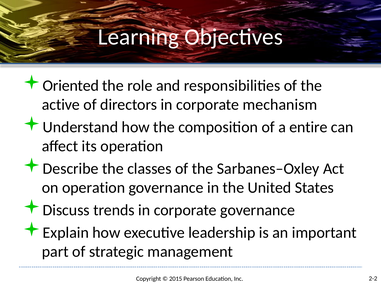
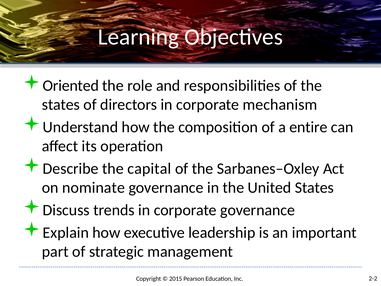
active at (61, 105): active -> states
classes: classes -> capital
on operation: operation -> nominate
